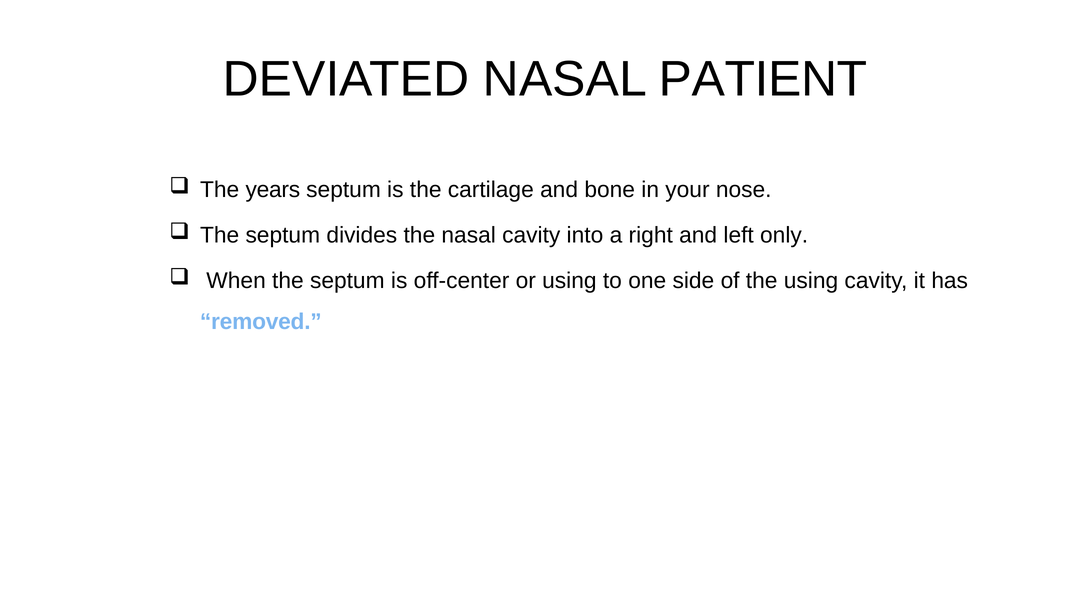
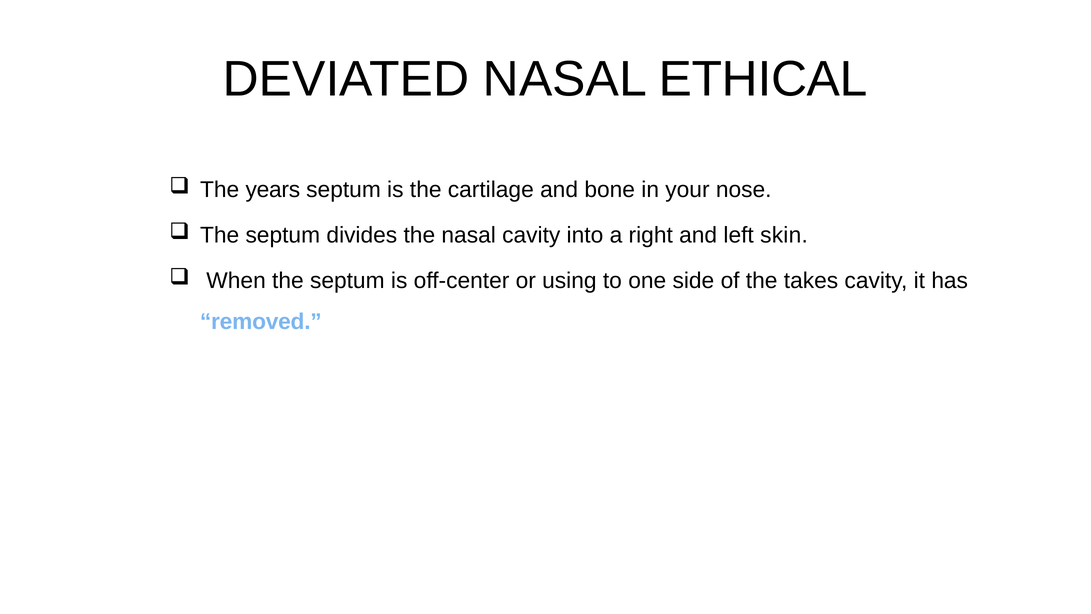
PATIENT: PATIENT -> ETHICAL
only: only -> skin
the using: using -> takes
